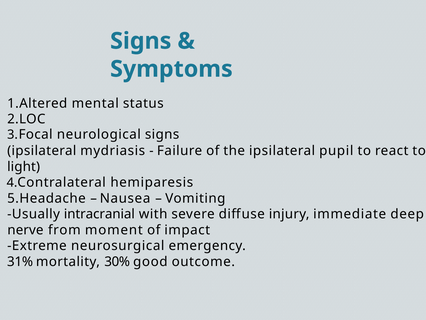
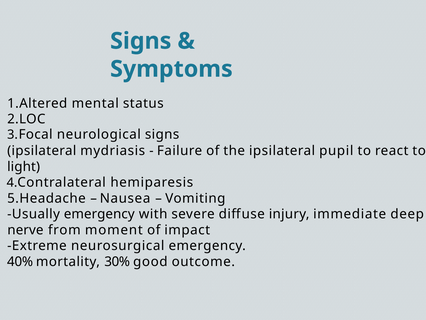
Usually intracranial: intracranial -> emergency
31%: 31% -> 40%
